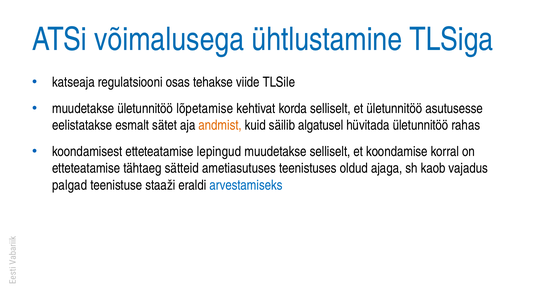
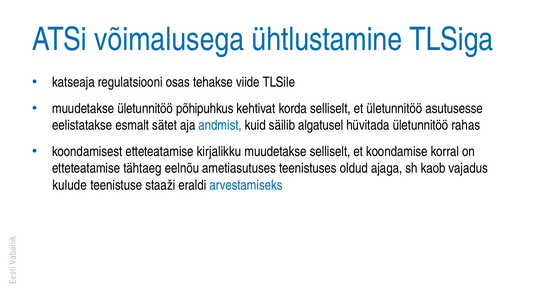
lõpetamise: lõpetamise -> põhipuhkus
andmist colour: orange -> blue
lepingud: lepingud -> kirjalikku
sätteid: sätteid -> eelnõu
palgad: palgad -> kulude
